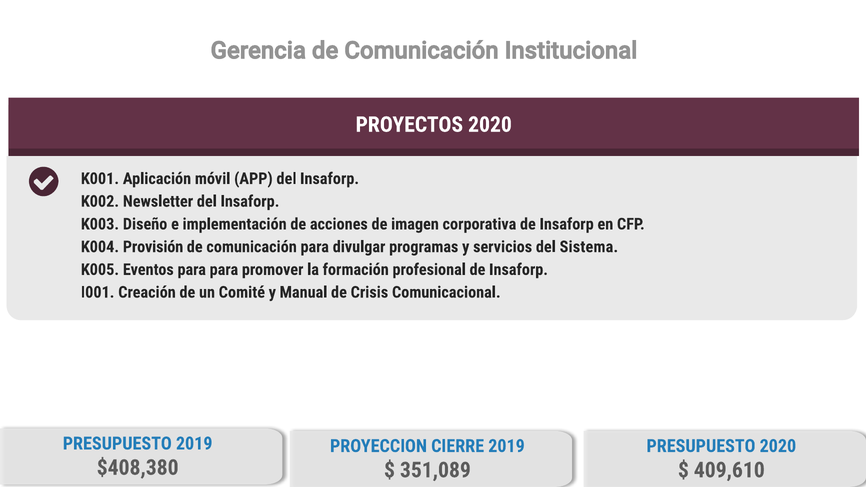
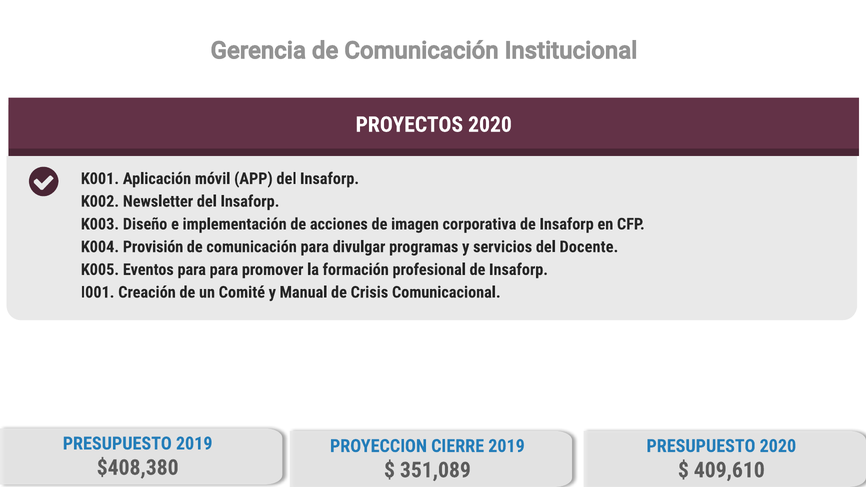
Sistema: Sistema -> Docente
